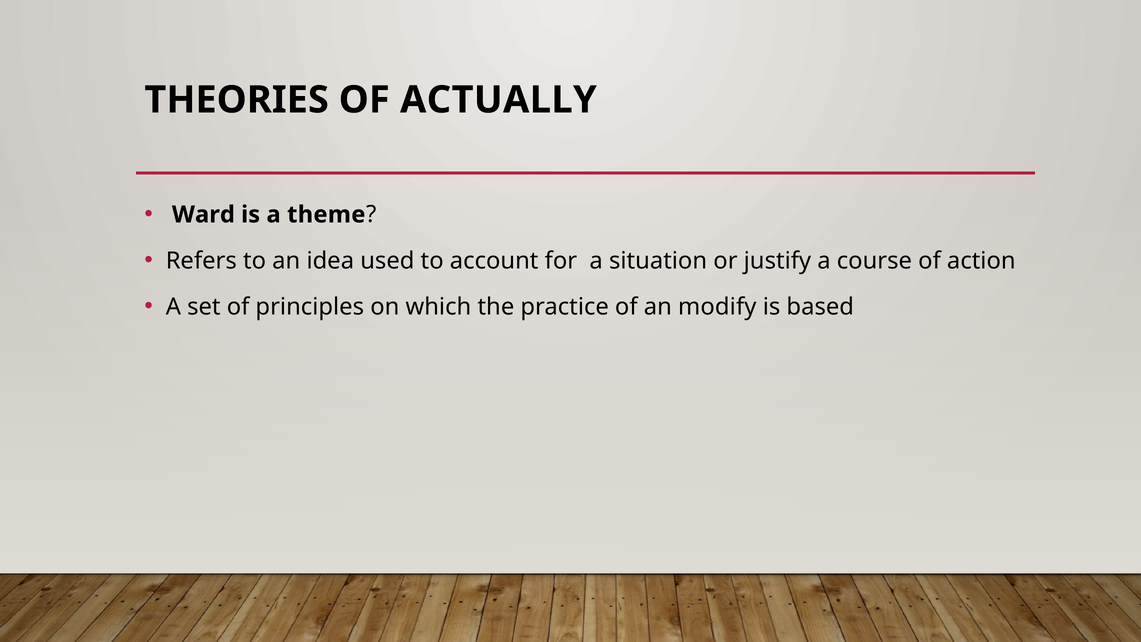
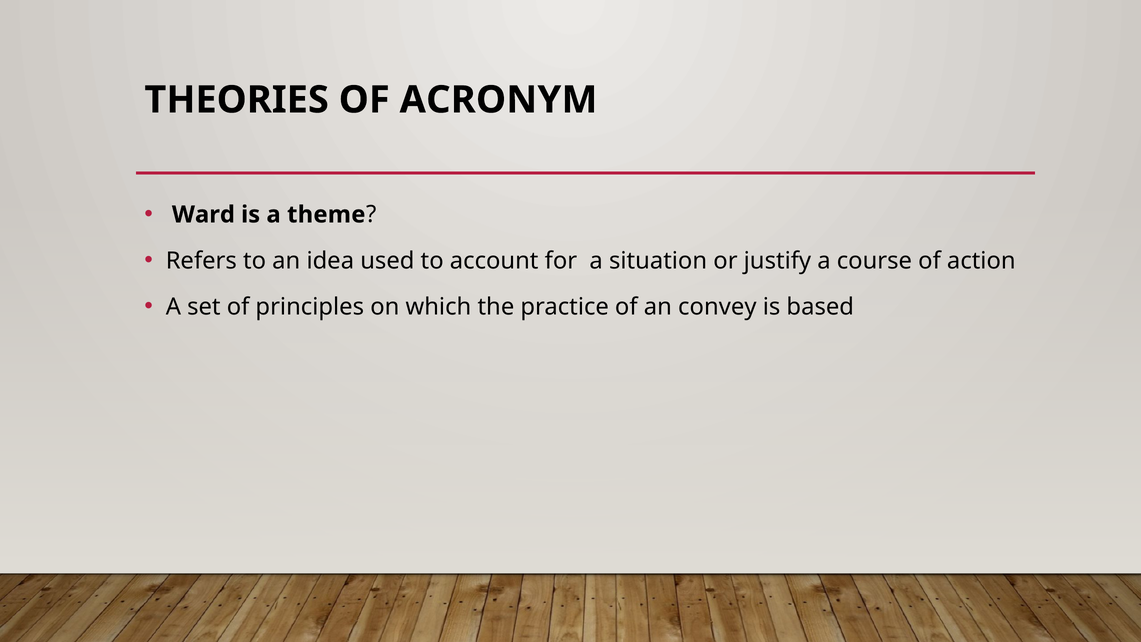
ACTUALLY: ACTUALLY -> ACRONYM
modify: modify -> convey
